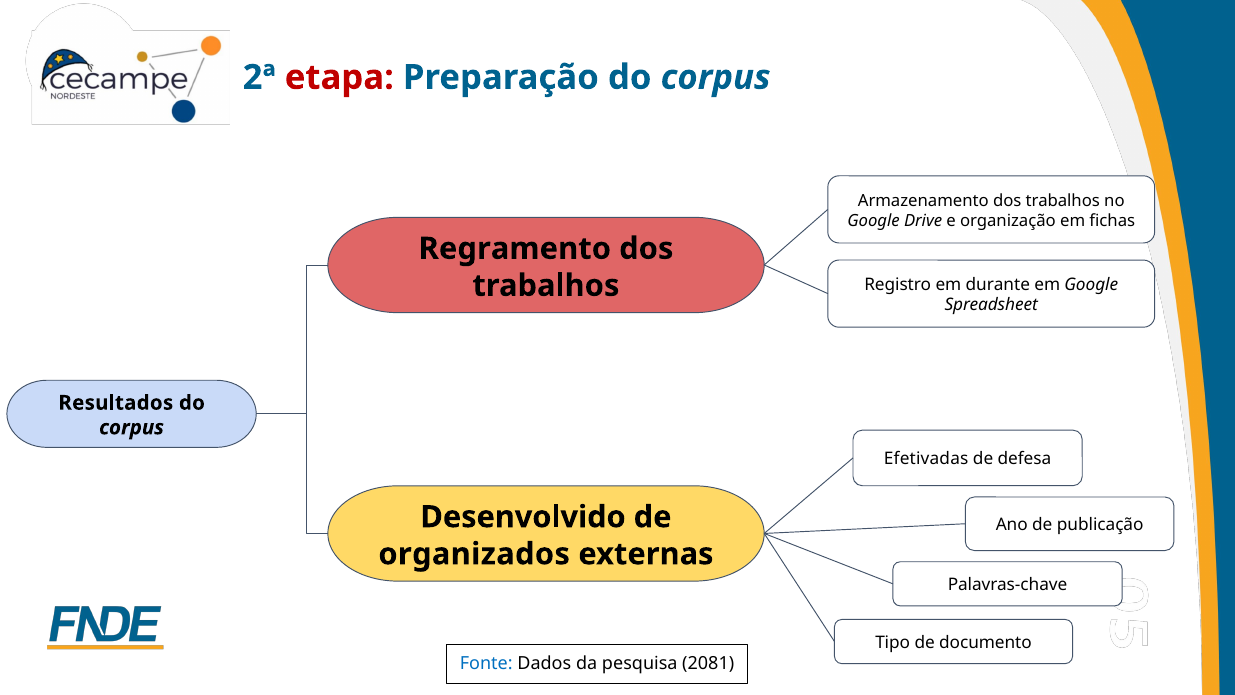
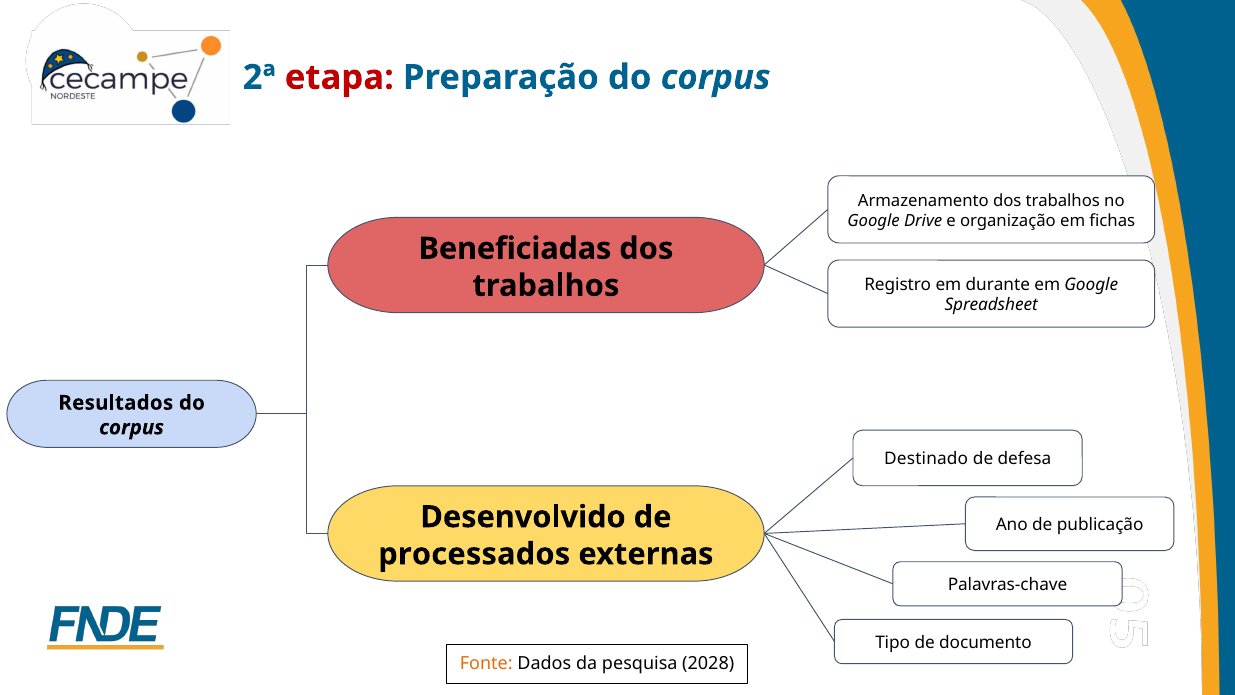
Regramento: Regramento -> Beneficiadas
Efetivadas: Efetivadas -> Destinado
organizados: organizados -> processados
Fonte colour: blue -> orange
2081: 2081 -> 2028
